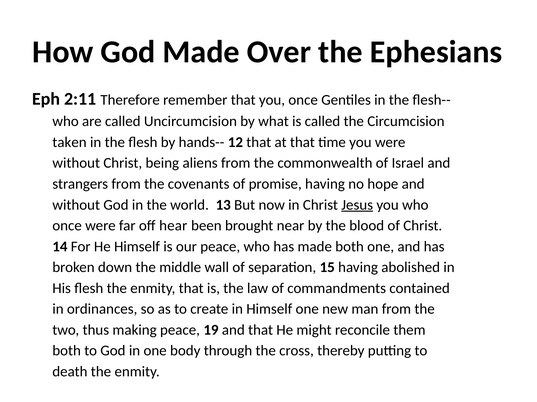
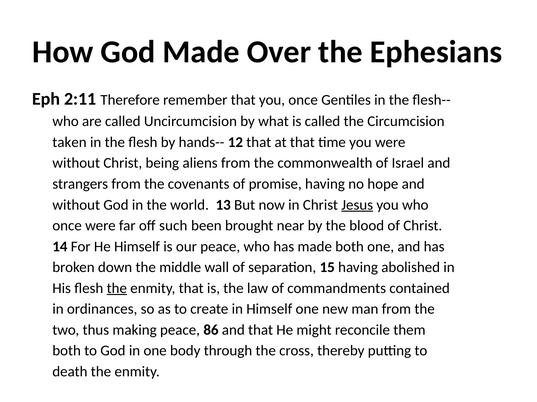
hear: hear -> such
the at (117, 289) underline: none -> present
19: 19 -> 86
